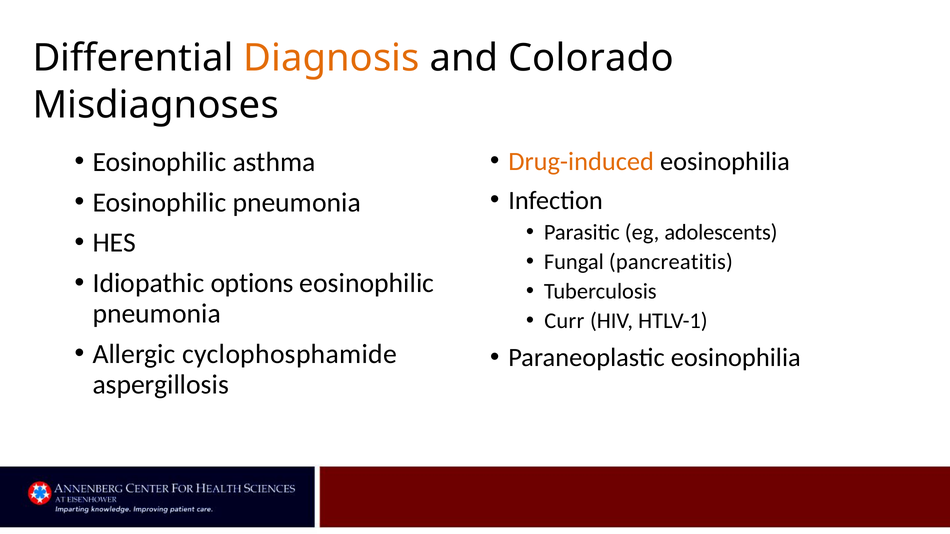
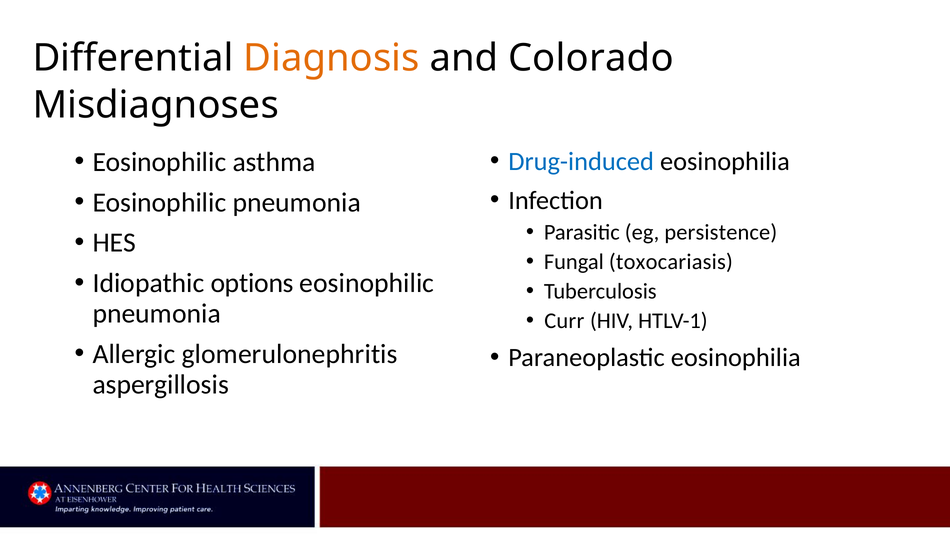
Drug-induced colour: orange -> blue
adolescents: adolescents -> persistence
pancreatitis: pancreatitis -> toxocariasis
cyclophosphamide: cyclophosphamide -> glomerulonephritis
